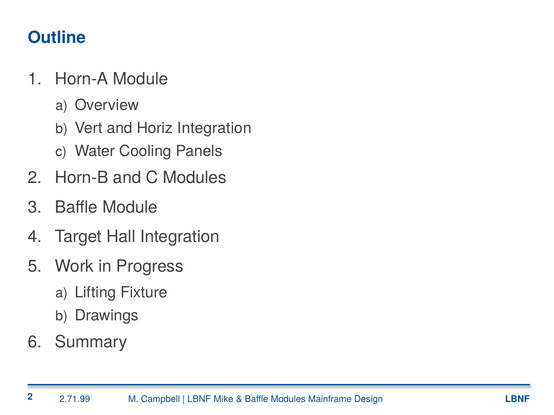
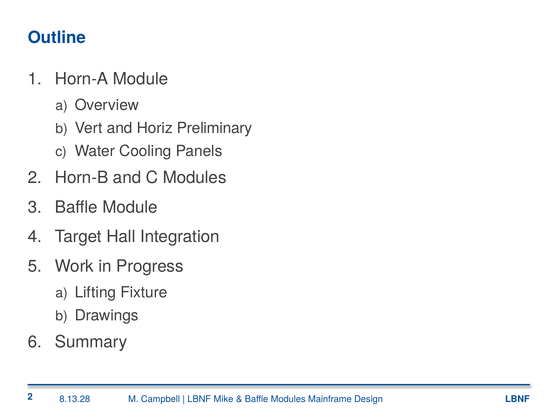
Horiz Integration: Integration -> Preliminary
2.71.99: 2.71.99 -> 8.13.28
